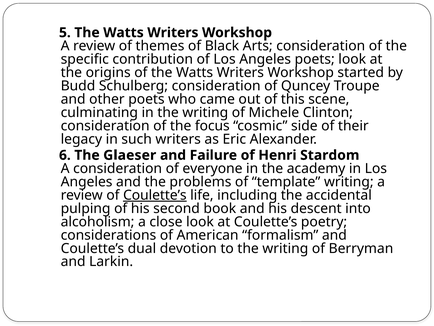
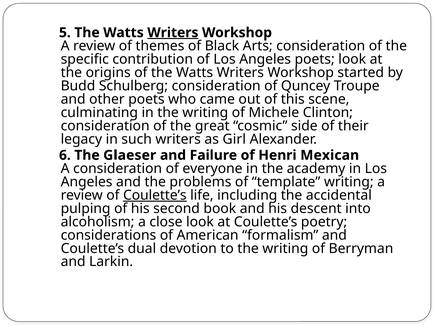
Writers at (173, 33) underline: none -> present
focus: focus -> great
Eric: Eric -> Girl
Stardom: Stardom -> Mexican
